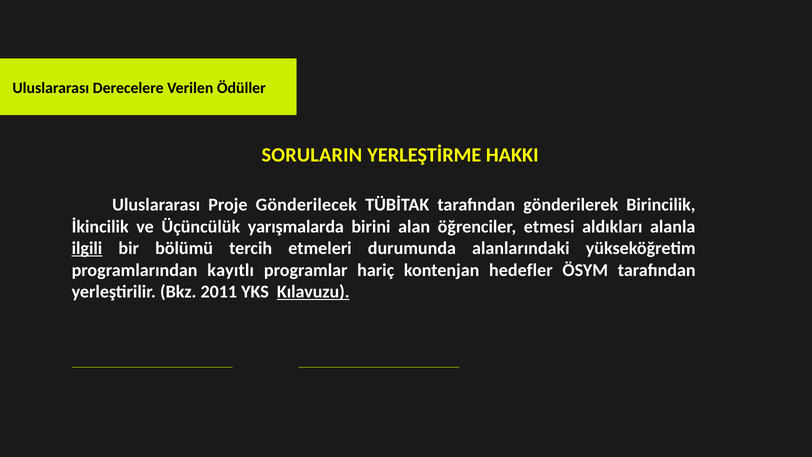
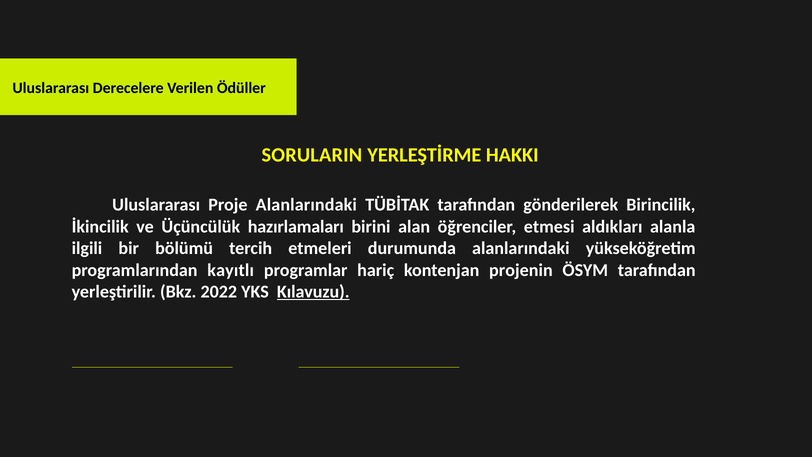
Proje Gönderilecek: Gönderilecek -> Alanlarındaki
yarışmalarda: yarışmalarda -> hazırlamaları
ilgili underline: present -> none
hedefler: hedefler -> projenin
2011: 2011 -> 2022
